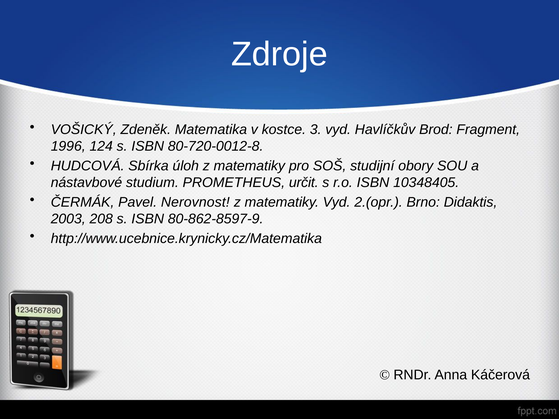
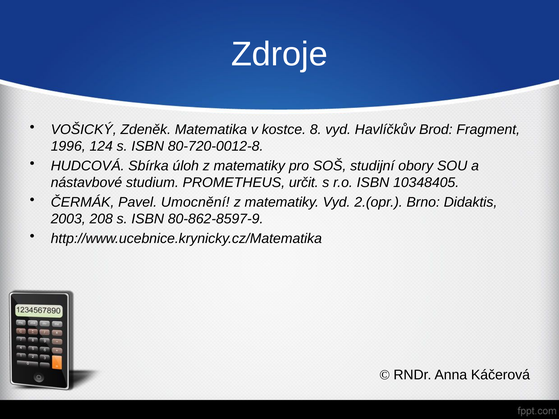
3: 3 -> 8
Nerovnost: Nerovnost -> Umocnění
